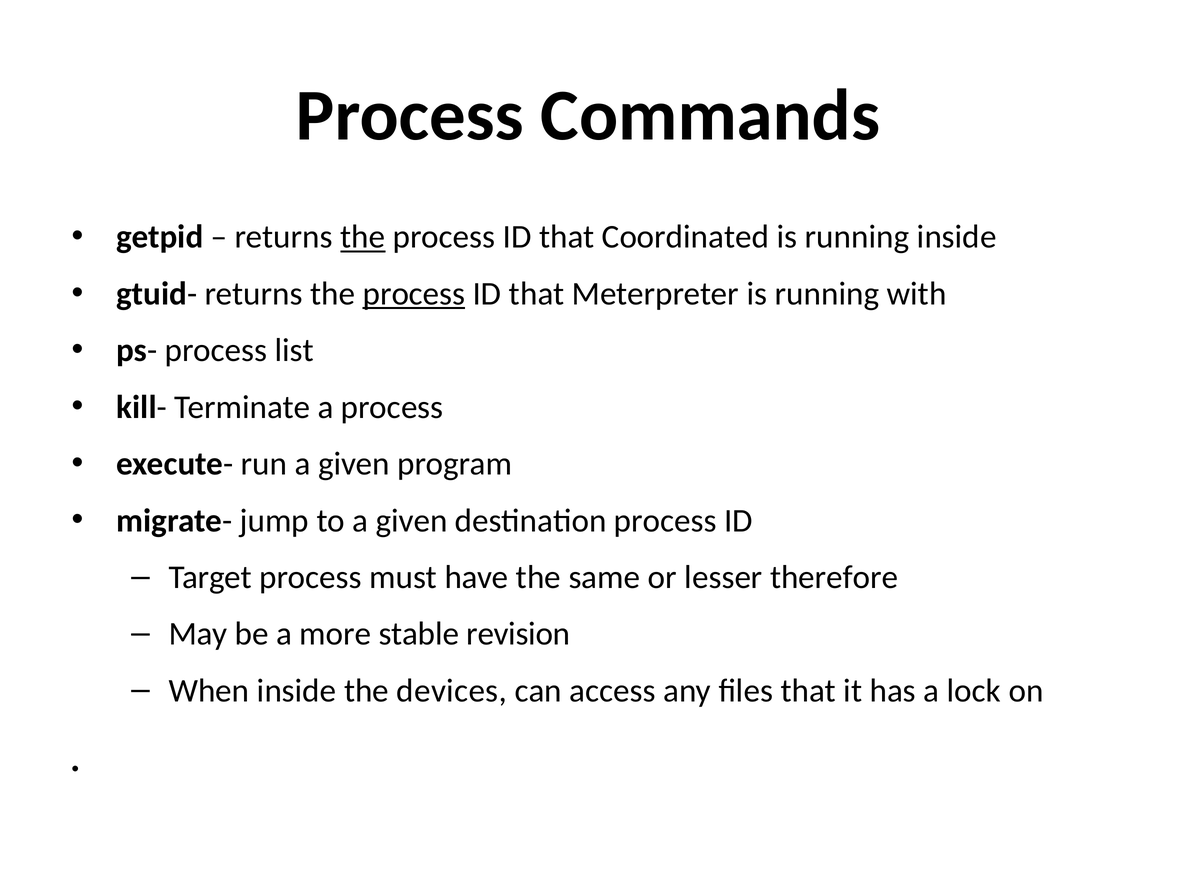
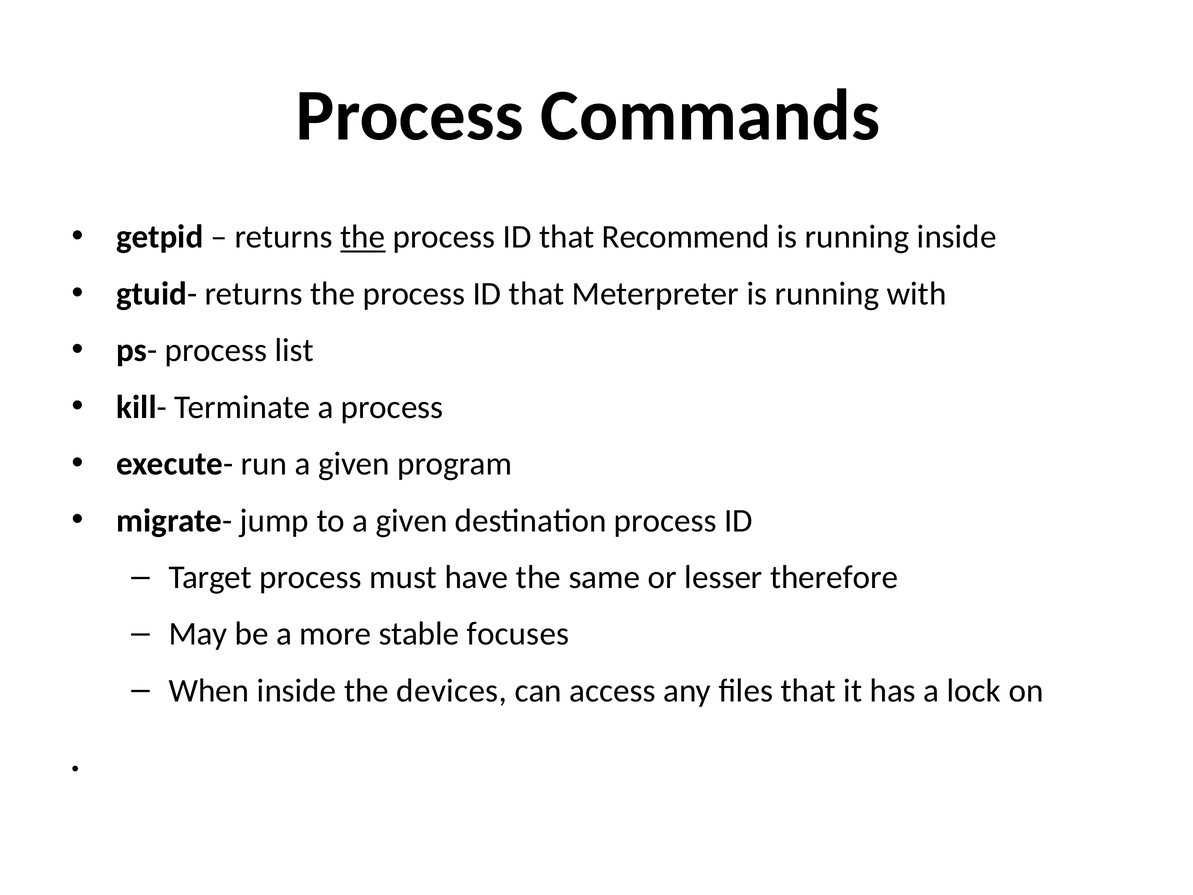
Coordinated: Coordinated -> Recommend
process at (414, 294) underline: present -> none
revision: revision -> focuses
